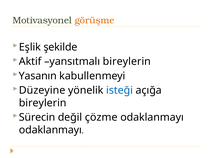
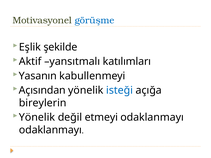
görüşme colour: orange -> blue
yansıtmalı bireylerin: bireylerin -> katılımları
Düzeyine: Düzeyine -> Açısından
Sürecin at (37, 117): Sürecin -> Yönelik
çözme: çözme -> etmeyi
